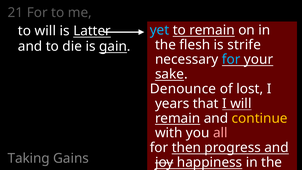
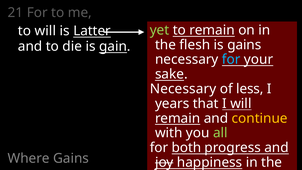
yet colour: light blue -> light green
is strife: strife -> gains
Denounce at (183, 89): Denounce -> Necessary
lost: lost -> less
all colour: pink -> light green
then: then -> both
Taking: Taking -> Where
